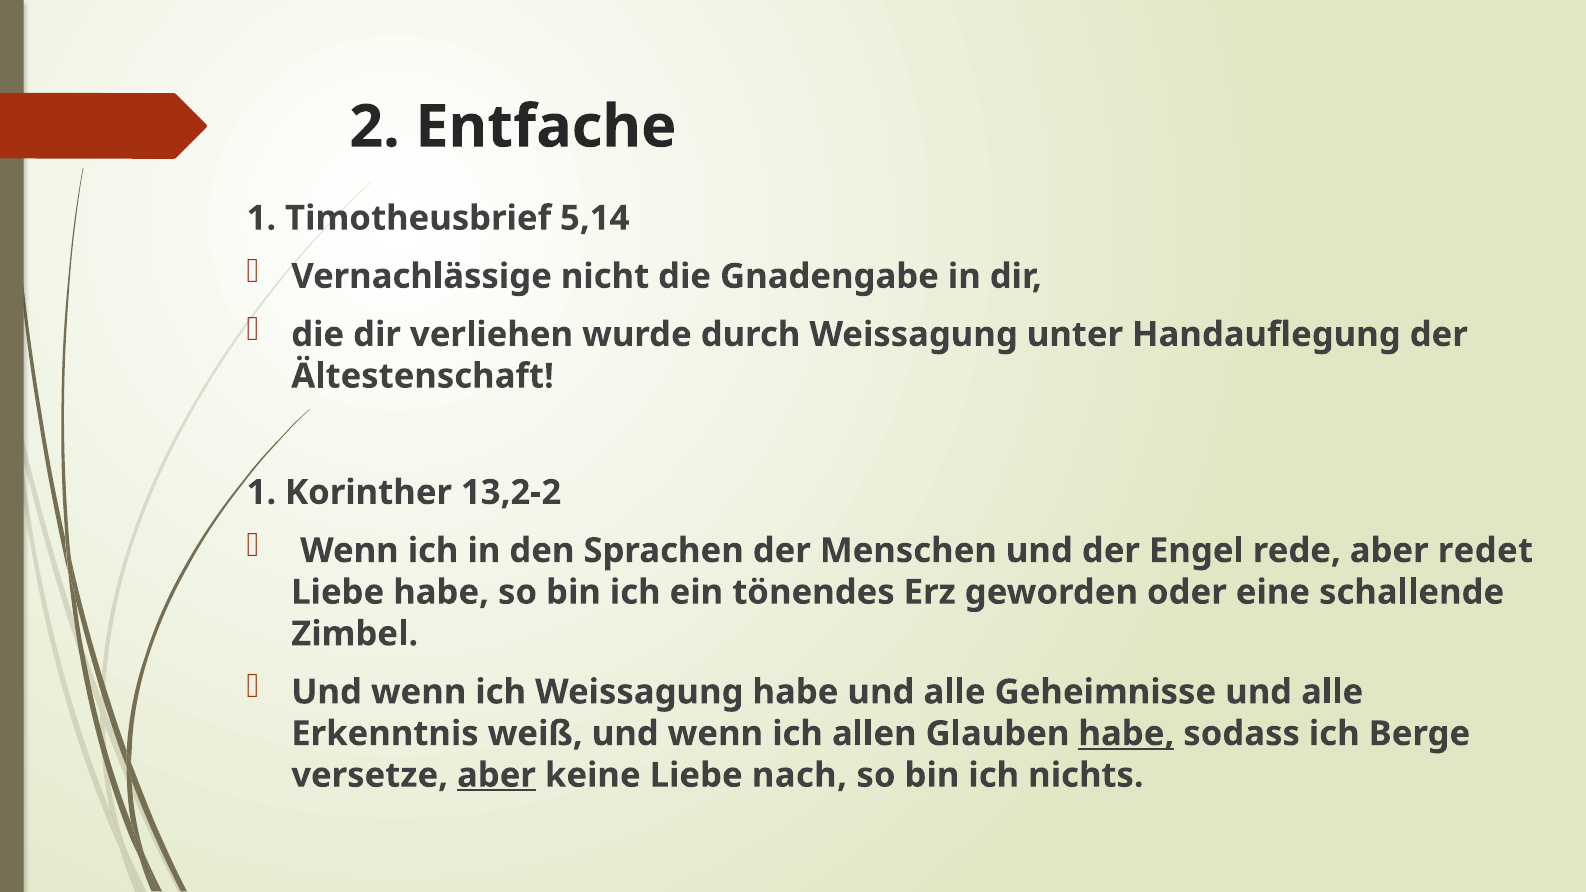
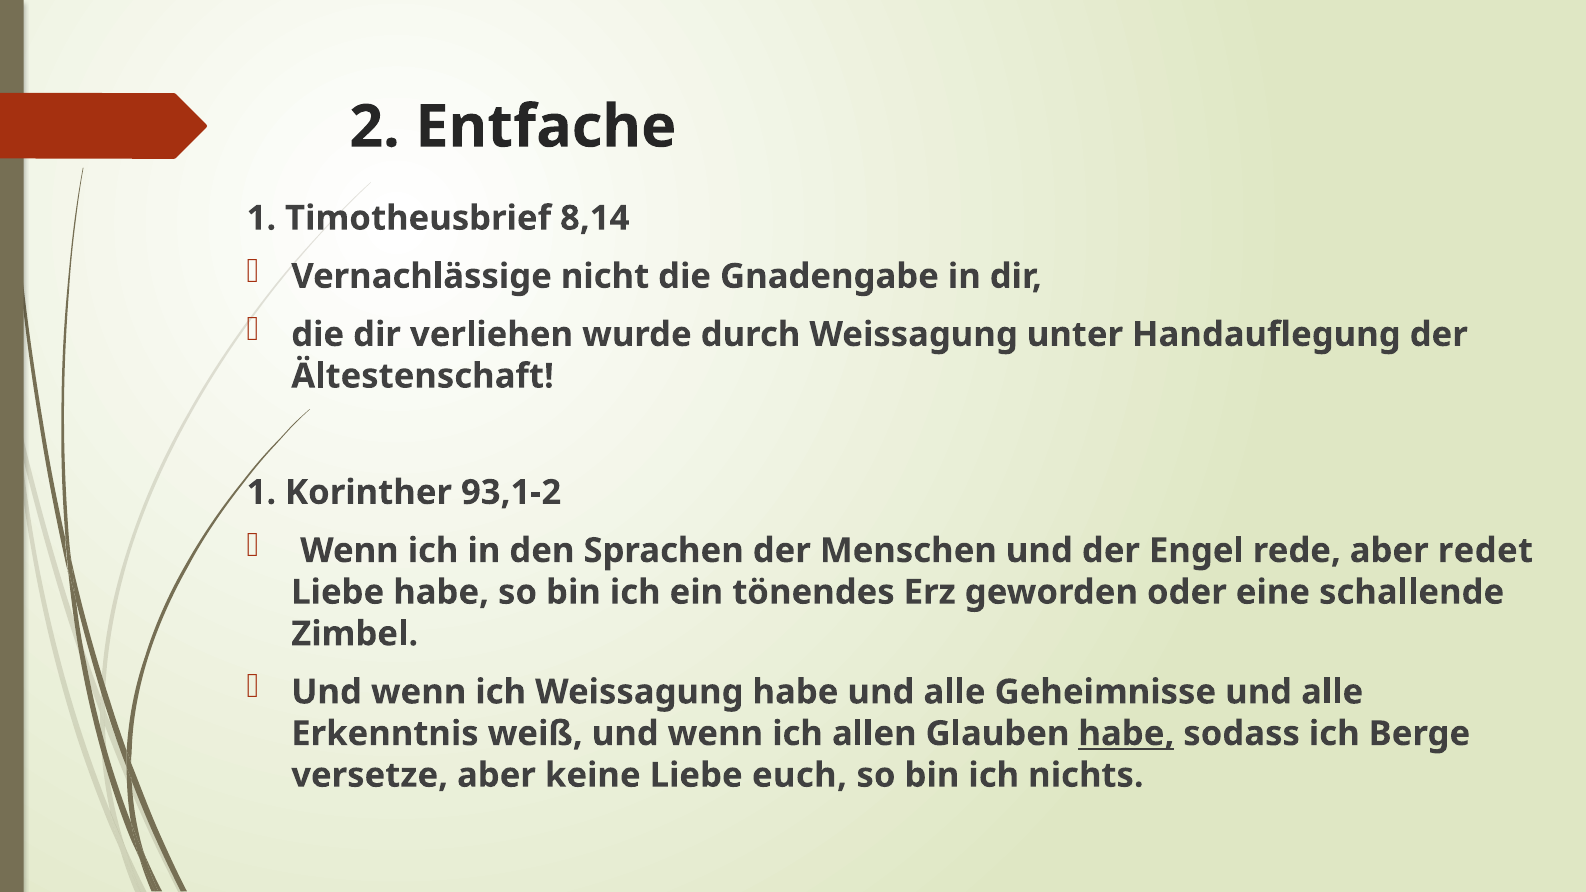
5,14: 5,14 -> 8,14
13,2-2: 13,2-2 -> 93,1-2
aber at (496, 775) underline: present -> none
nach: nach -> euch
